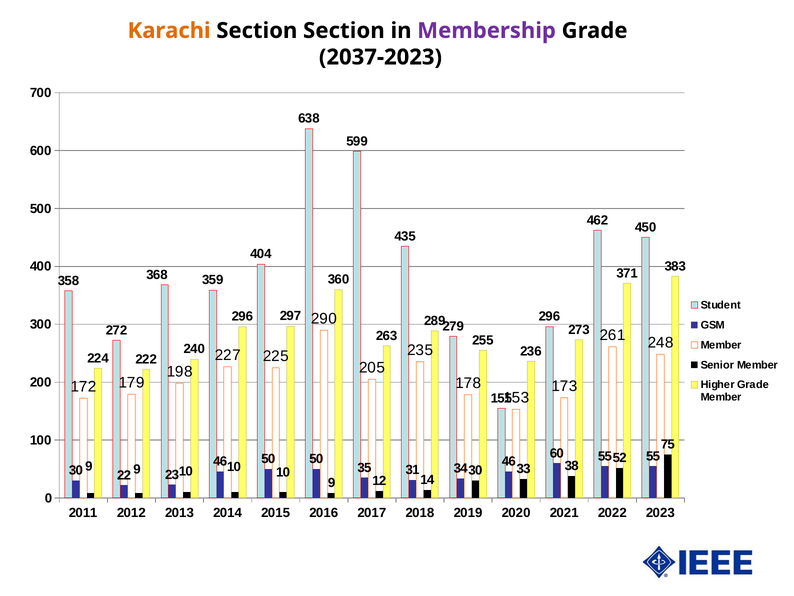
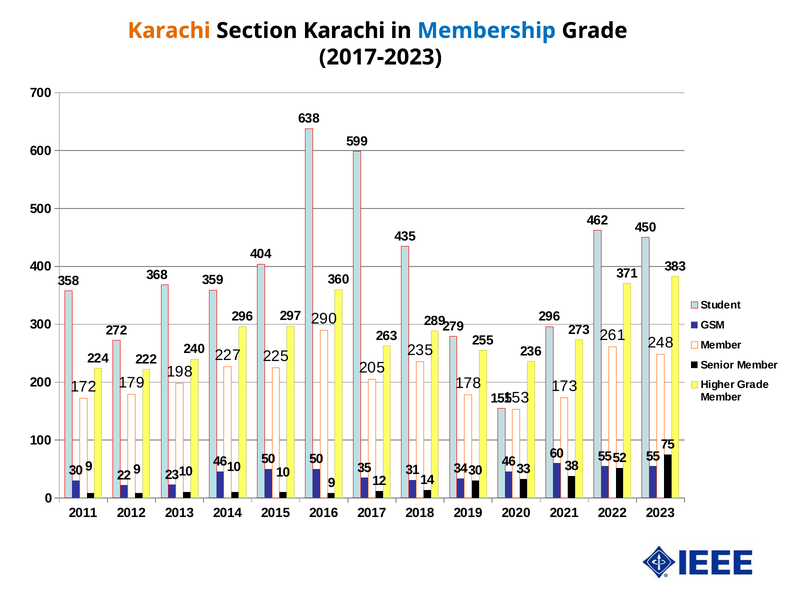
Section Section: Section -> Karachi
Membership colour: purple -> blue
2037-2023: 2037-2023 -> 2017-2023
